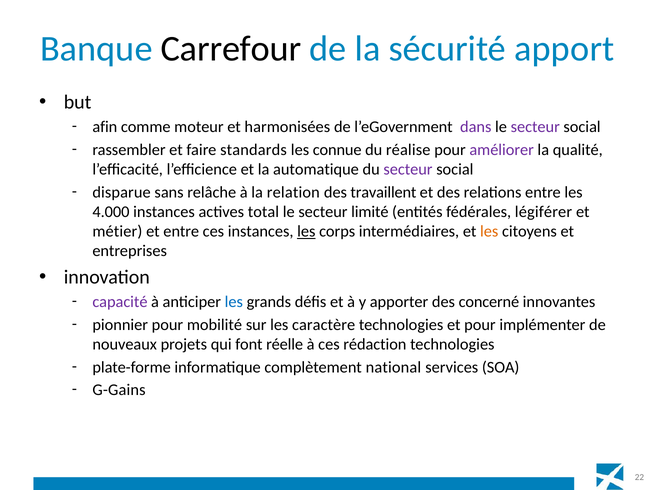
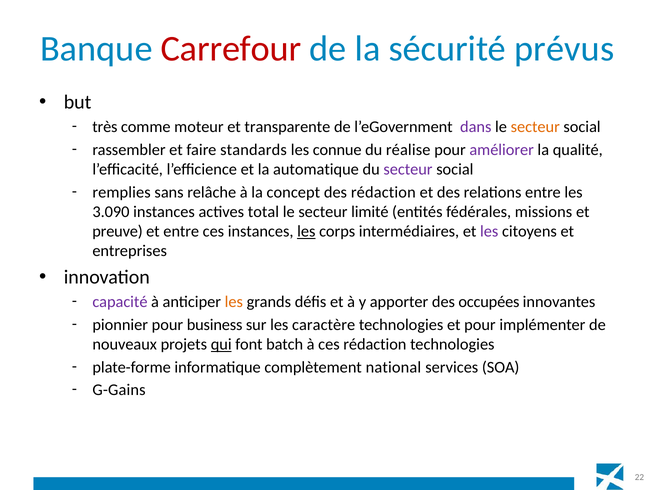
Carrefour colour: black -> red
apport: apport -> prévus
afin: afin -> très
harmonisées: harmonisées -> transparente
secteur at (535, 127) colour: purple -> orange
disparue: disparue -> remplies
relation: relation -> concept
des travaillent: travaillent -> rédaction
4.000: 4.000 -> 3.090
légiférer: légiférer -> missions
métier: métier -> preuve
les at (489, 232) colour: orange -> purple
les at (234, 302) colour: blue -> orange
concerné: concerné -> occupées
mobilité: mobilité -> business
qui underline: none -> present
réelle: réelle -> batch
